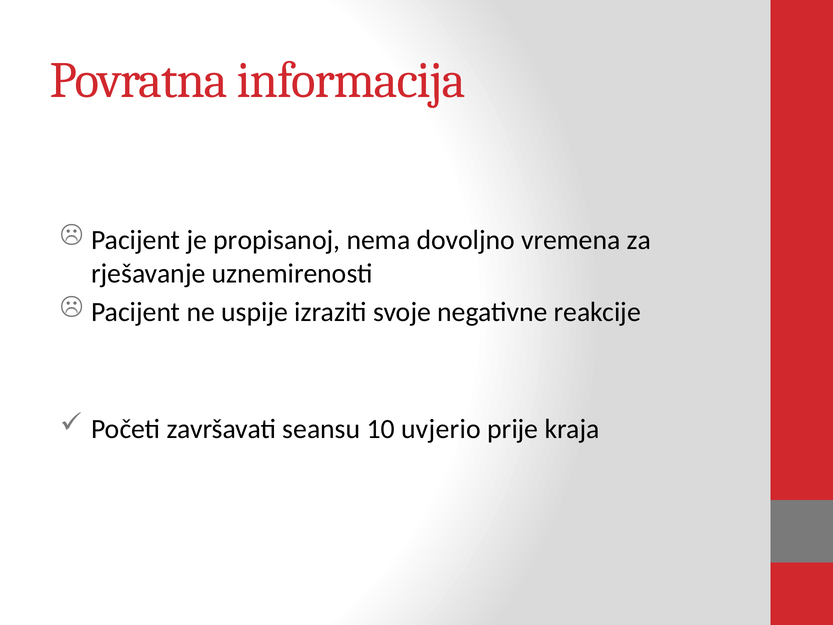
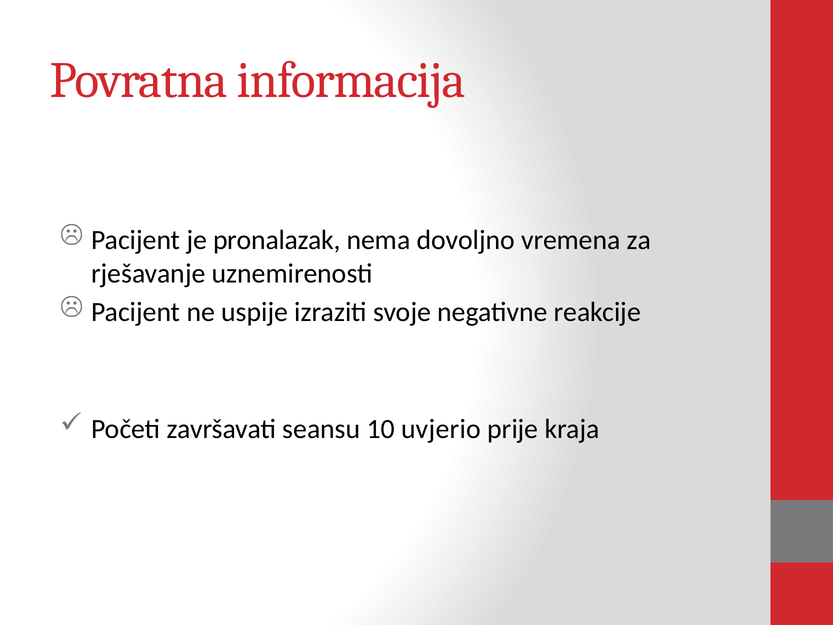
propisanoj: propisanoj -> pronalazak
